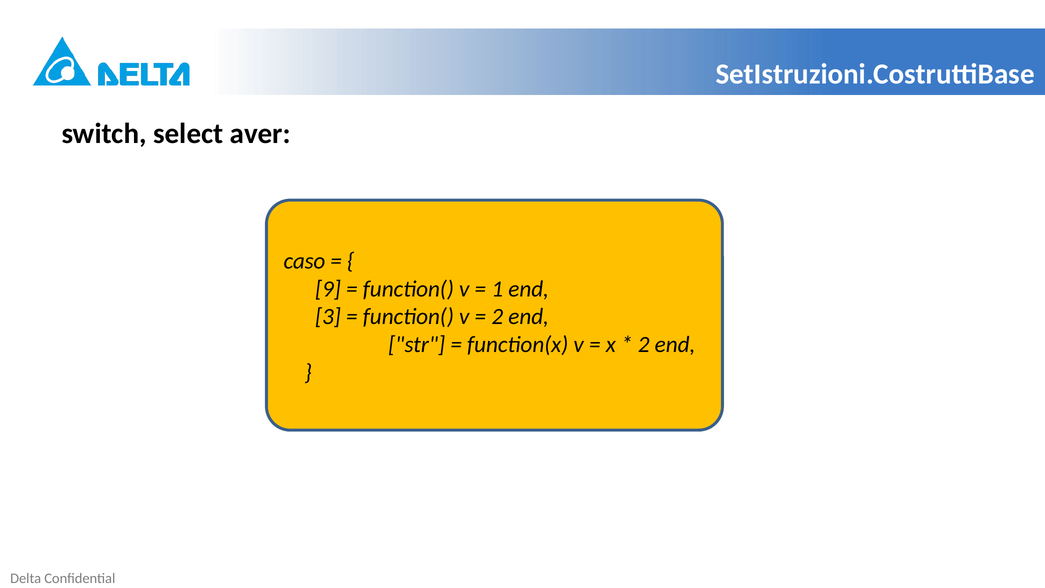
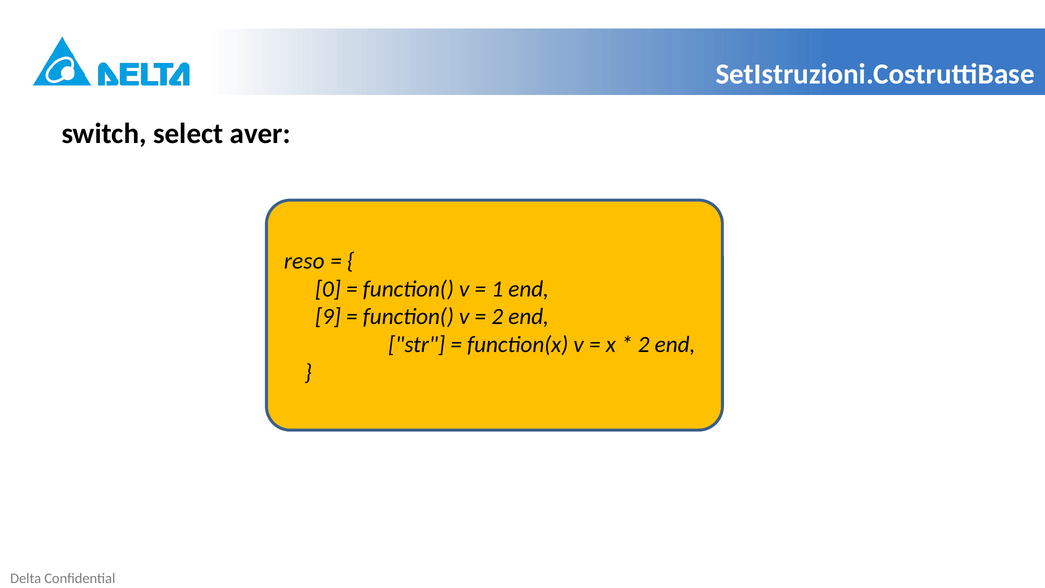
caso: caso -> reso
9: 9 -> 0
3: 3 -> 9
